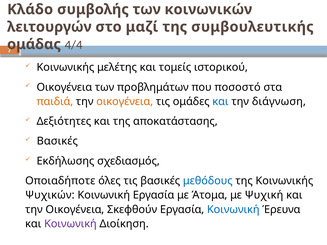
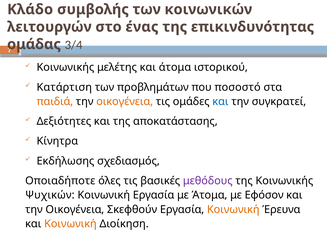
μαζί: μαζί -> ένας
συμβουλευτικής: συμβουλευτικής -> επικινδυνότητας
4/4: 4/4 -> 3/4
και τομείς: τομείς -> άτομα
Οικογένεια at (64, 87): Οικογένεια -> Κατάρτιση
διάγνωση: διάγνωση -> συγκρατεί
Βασικές at (57, 141): Βασικές -> Κίνητρα
μεθόδους colour: blue -> purple
Ψυχική: Ψυχική -> Εφόσον
Κοινωνική at (233, 210) colour: blue -> orange
Κοινωνική at (70, 224) colour: purple -> orange
